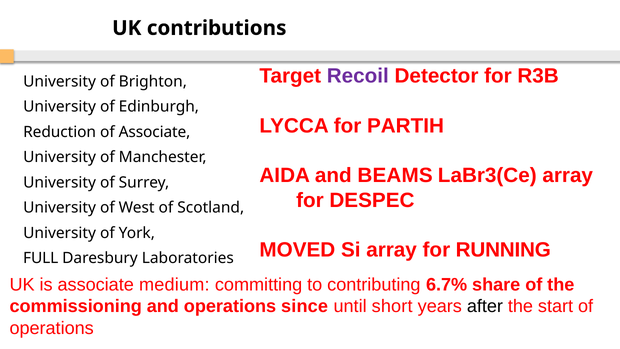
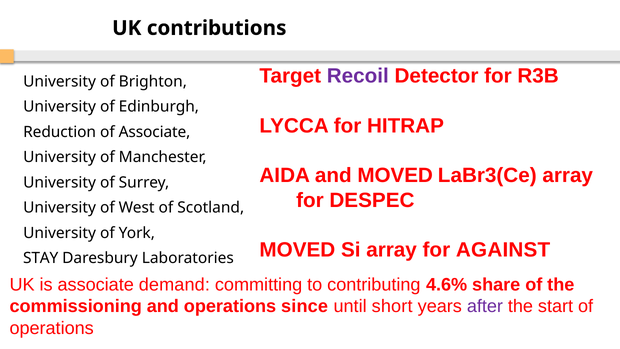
PARTIH: PARTIH -> HITRAP
and BEAMS: BEAMS -> MOVED
RUNNING: RUNNING -> AGAINST
FULL: FULL -> STAY
medium: medium -> demand
6.7%: 6.7% -> 4.6%
after colour: black -> purple
